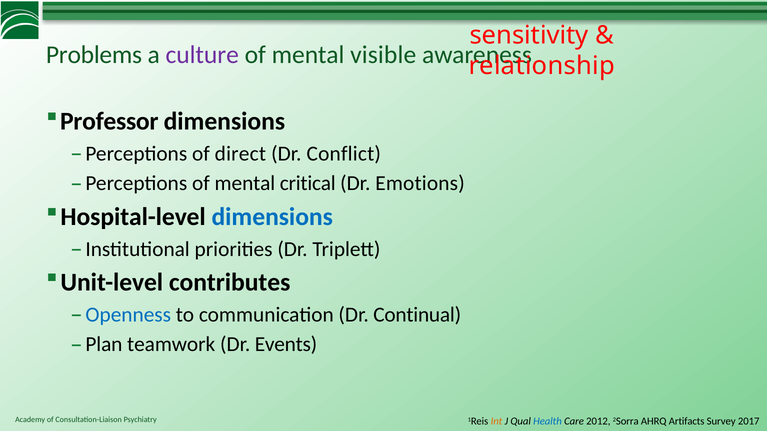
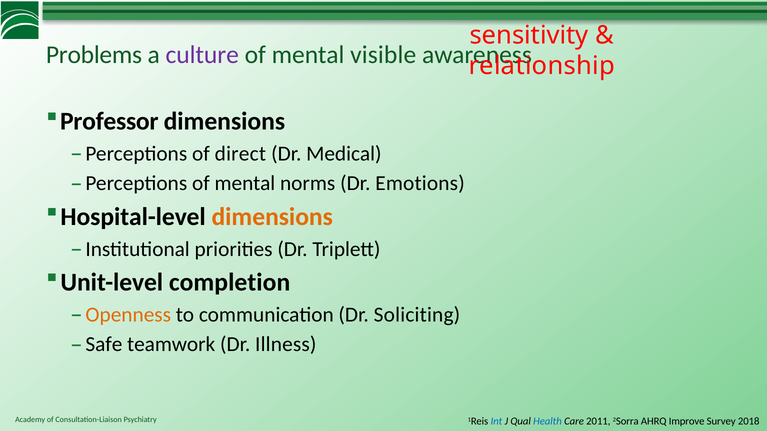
Conflict: Conflict -> Medical
critical: critical -> norms
dimensions at (272, 217) colour: blue -> orange
contributes: contributes -> completion
Openness colour: blue -> orange
Continual: Continual -> Soliciting
Plan: Plan -> Safe
Events: Events -> Illness
Int colour: orange -> blue
2012: 2012 -> 2011
Artifacts: Artifacts -> Improve
2017: 2017 -> 2018
